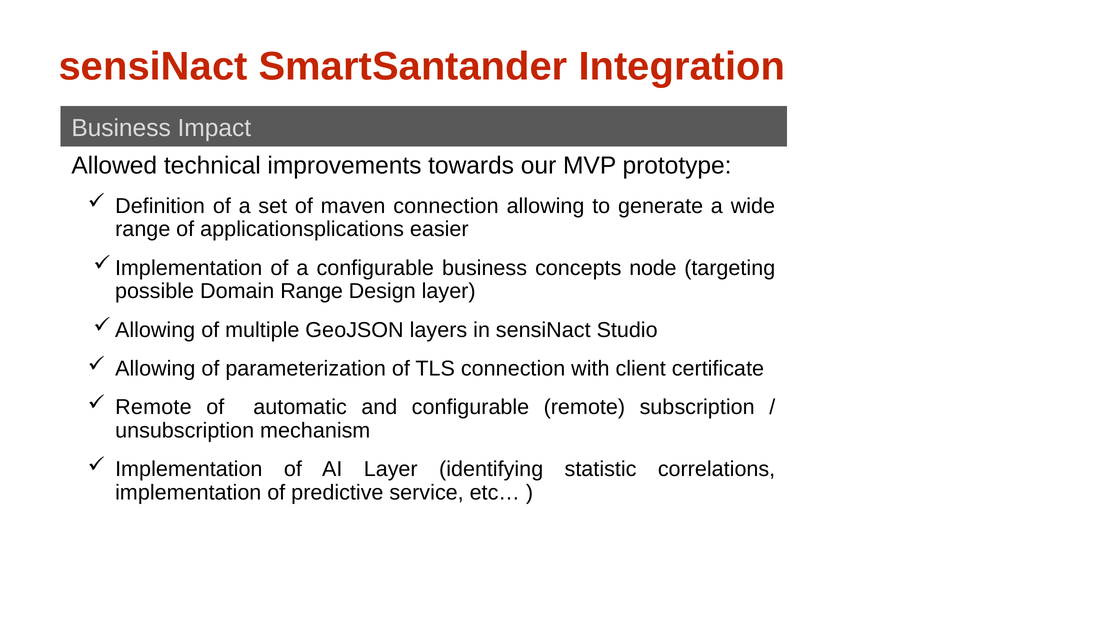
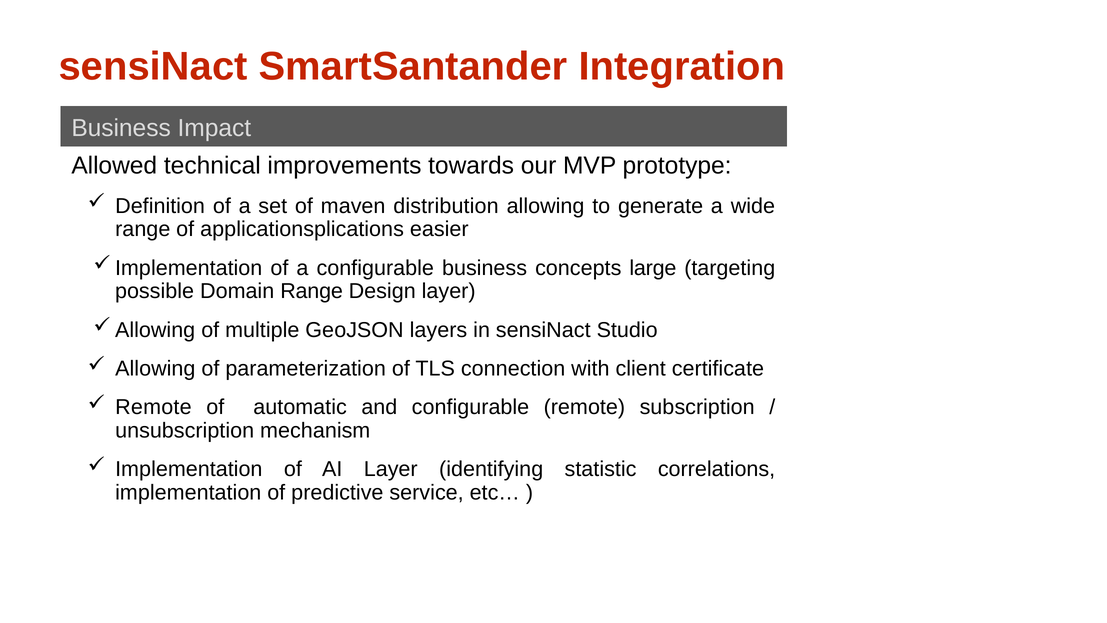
maven connection: connection -> distribution
node: node -> large
